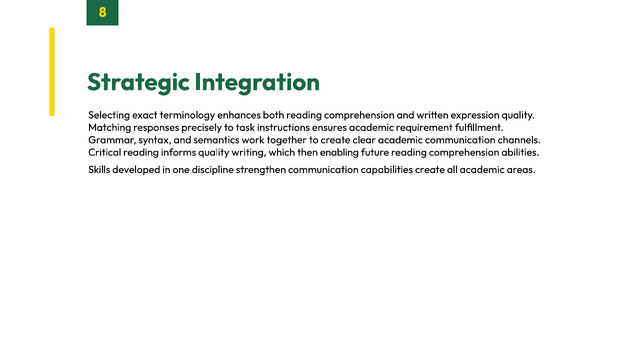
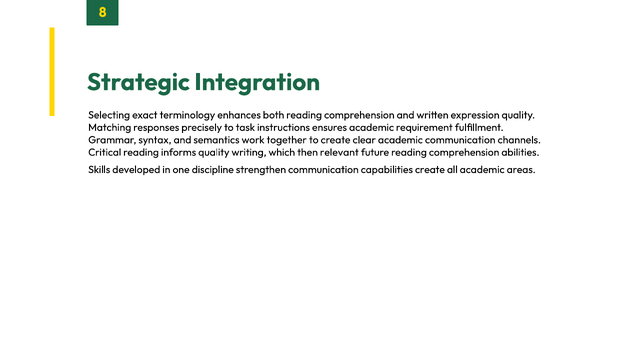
enabling: enabling -> relevant
